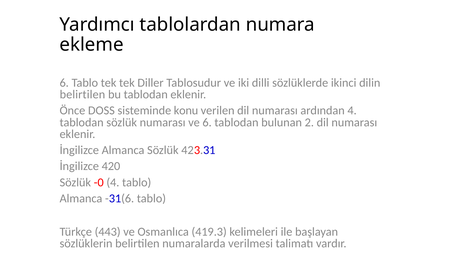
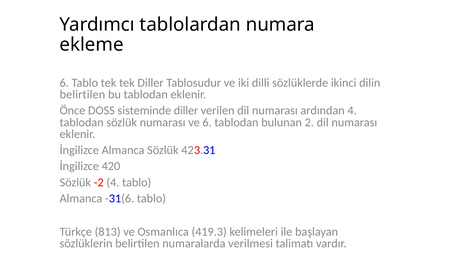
sisteminde konu: konu -> diller
-0: -0 -> -2
443: 443 -> 813
